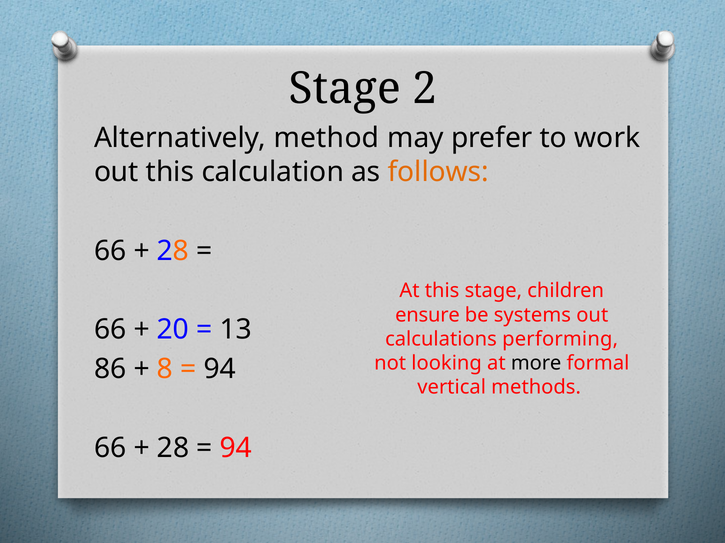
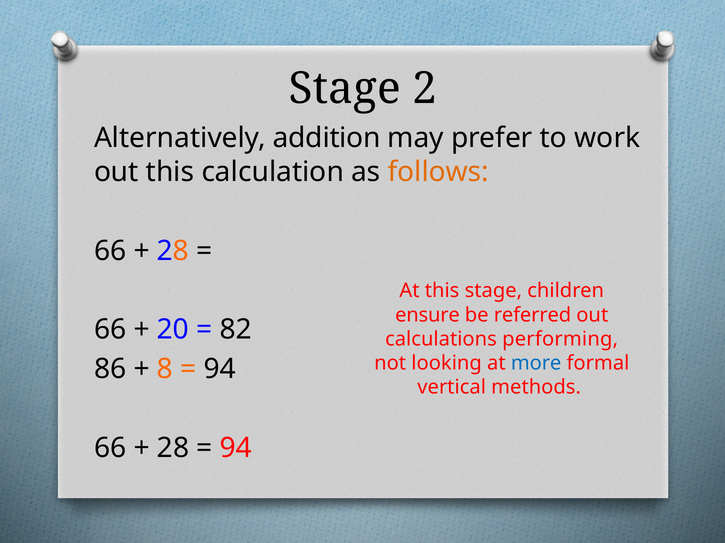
method: method -> addition
systems: systems -> referred
13: 13 -> 82
more colour: black -> blue
